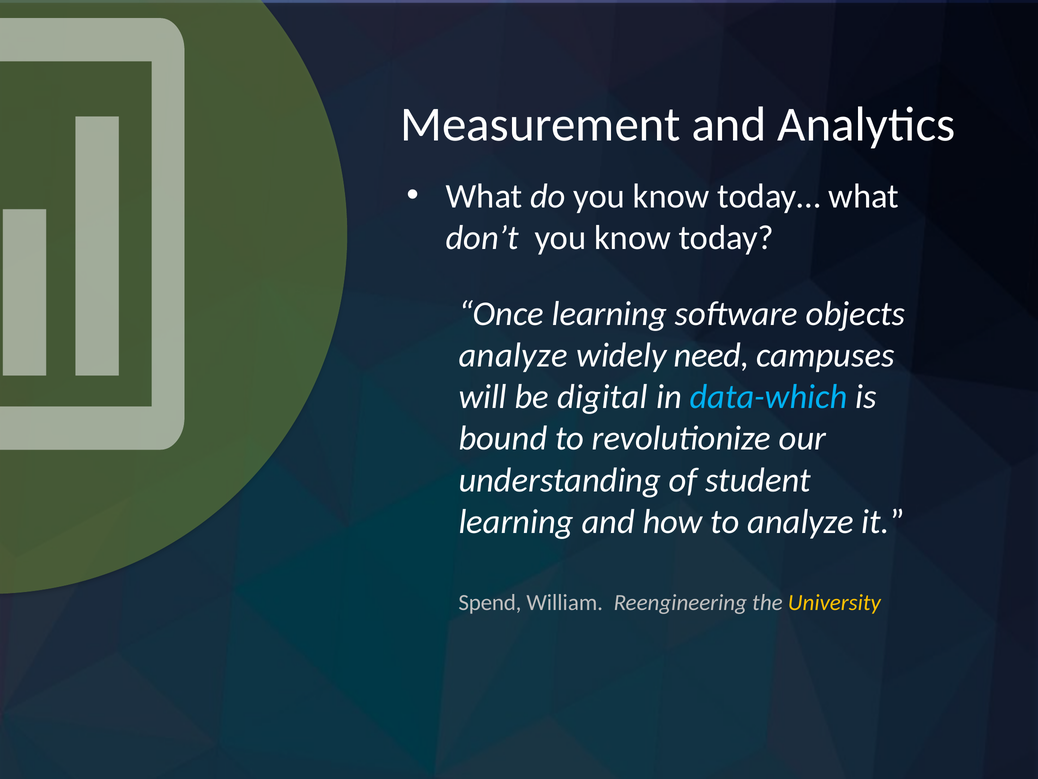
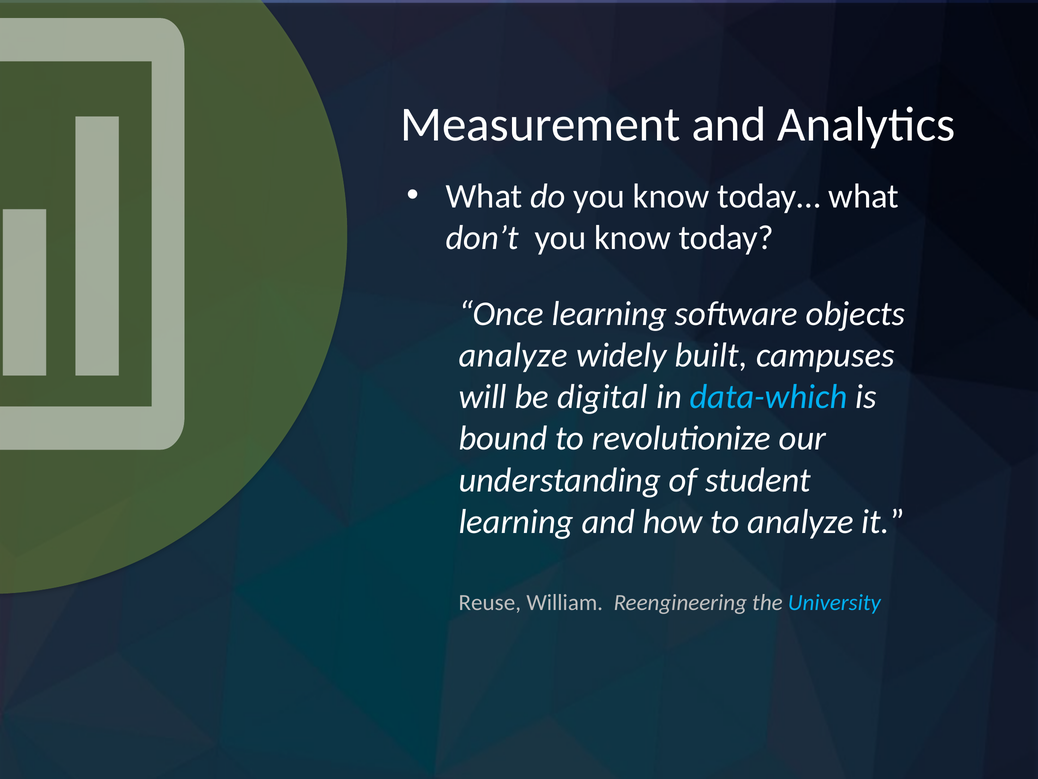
need: need -> built
Spend: Spend -> Reuse
University colour: yellow -> light blue
